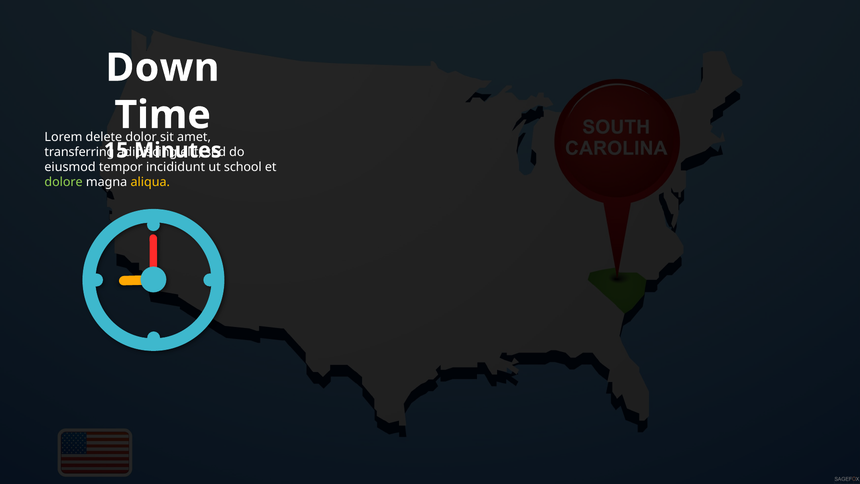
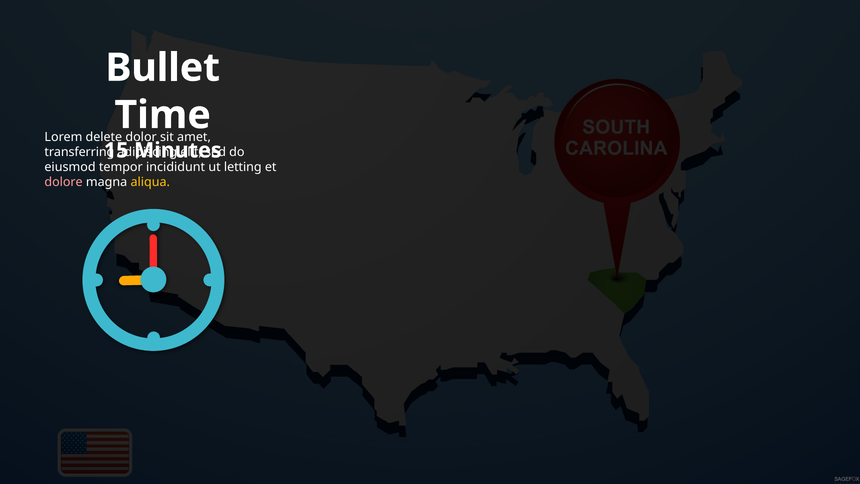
Down: Down -> Bullet
school: school -> letting
dolore colour: light green -> pink
